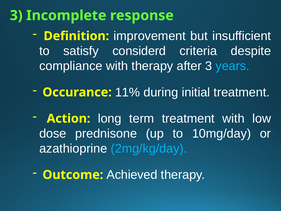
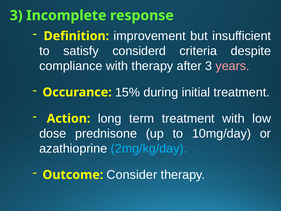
years colour: light blue -> pink
11%: 11% -> 15%
Achieved: Achieved -> Consider
